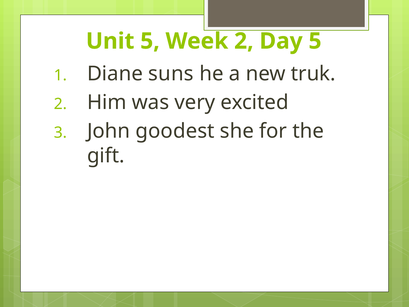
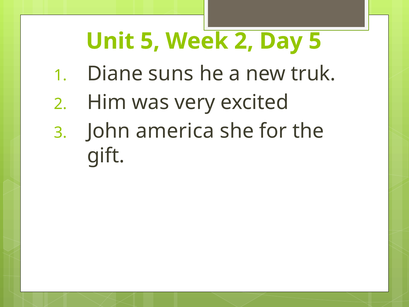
goodest: goodest -> america
